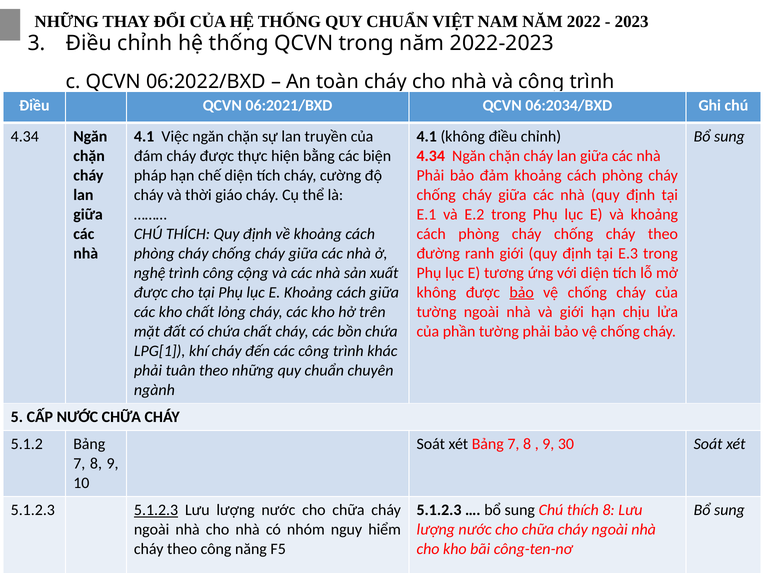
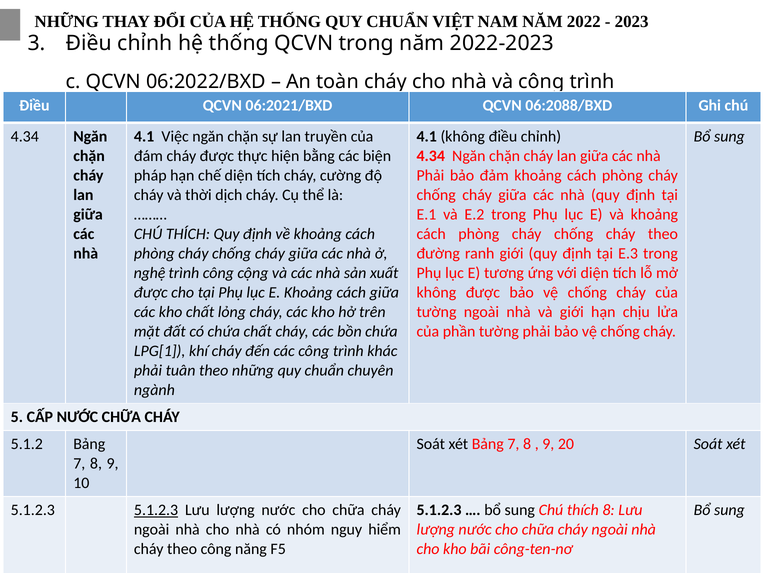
06:2034/BXD: 06:2034/BXD -> 06:2088/BXD
giáo: giáo -> dịch
bảo at (522, 292) underline: present -> none
30: 30 -> 20
